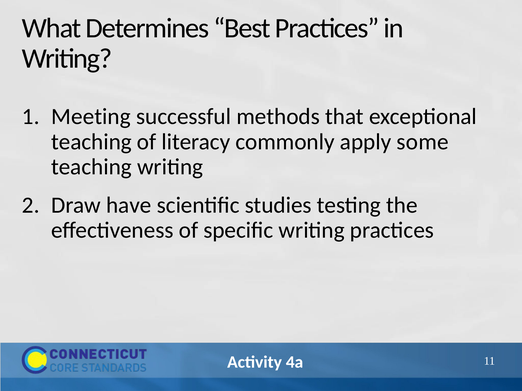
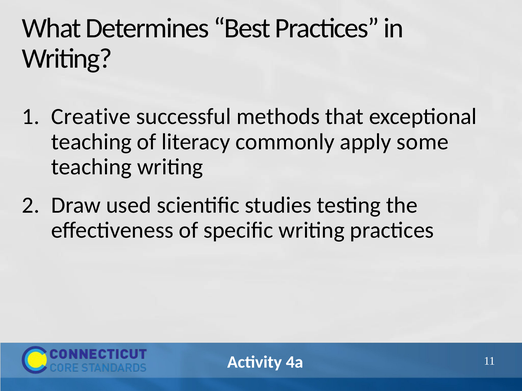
Meeting: Meeting -> Creative
have: have -> used
